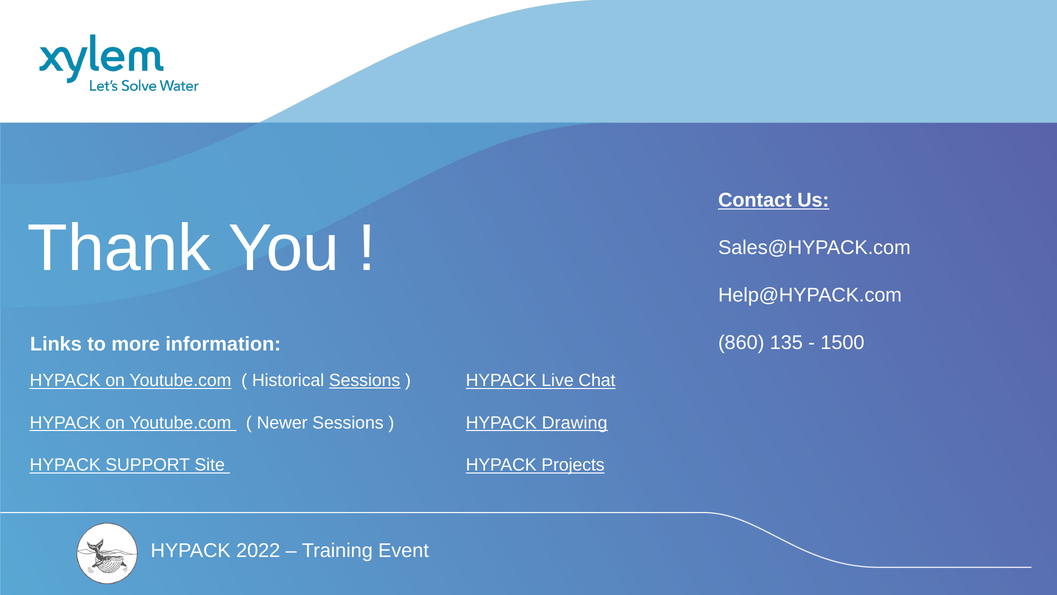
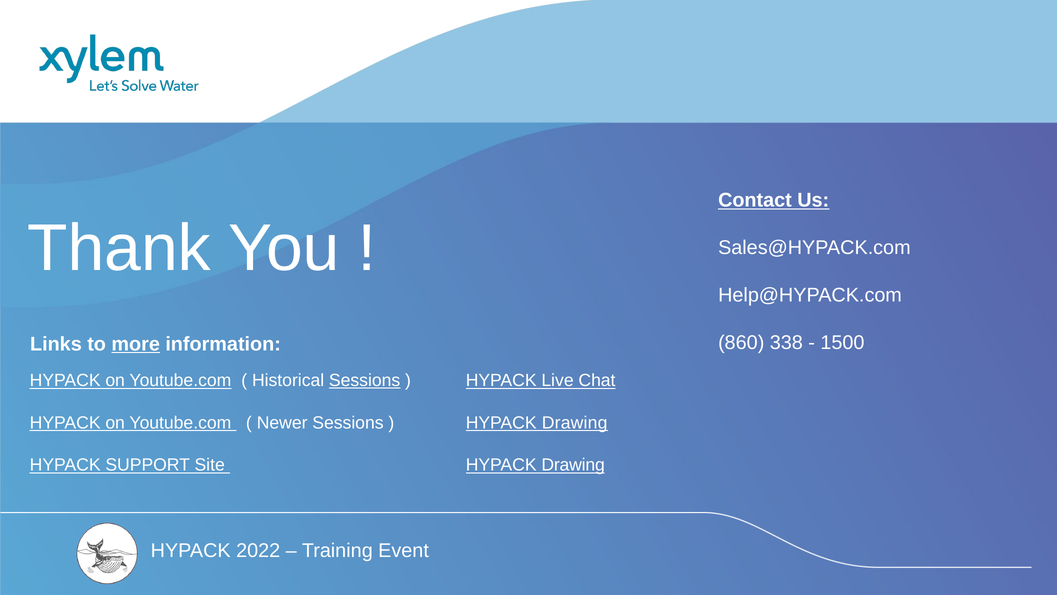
135: 135 -> 338
more underline: none -> present
Site HYPACK Projects: Projects -> Drawing
